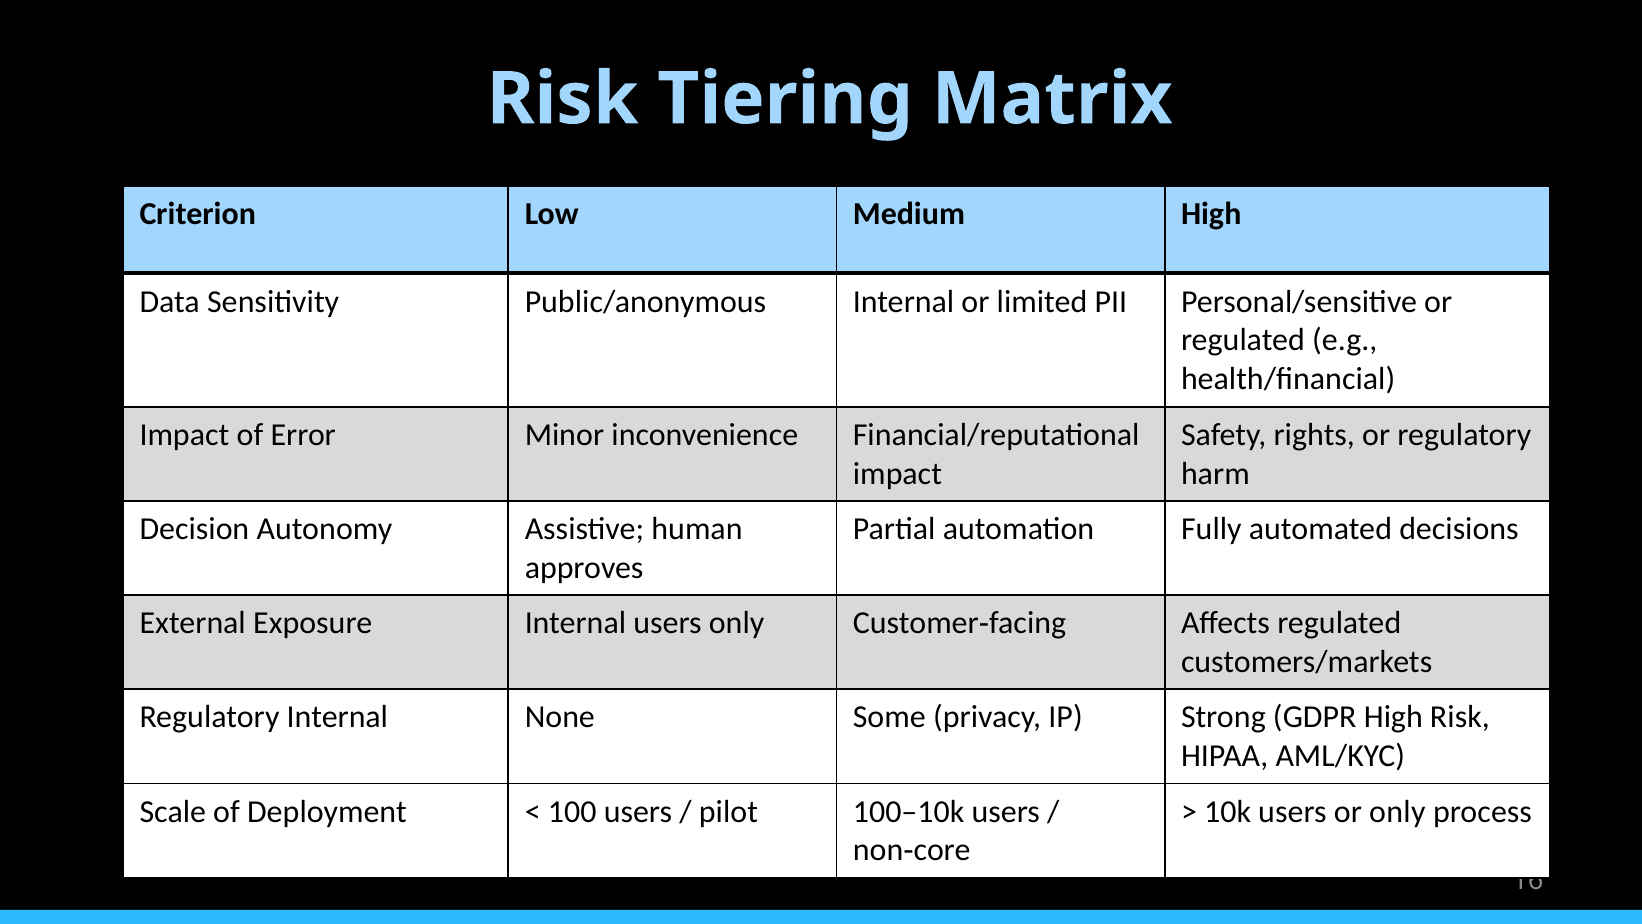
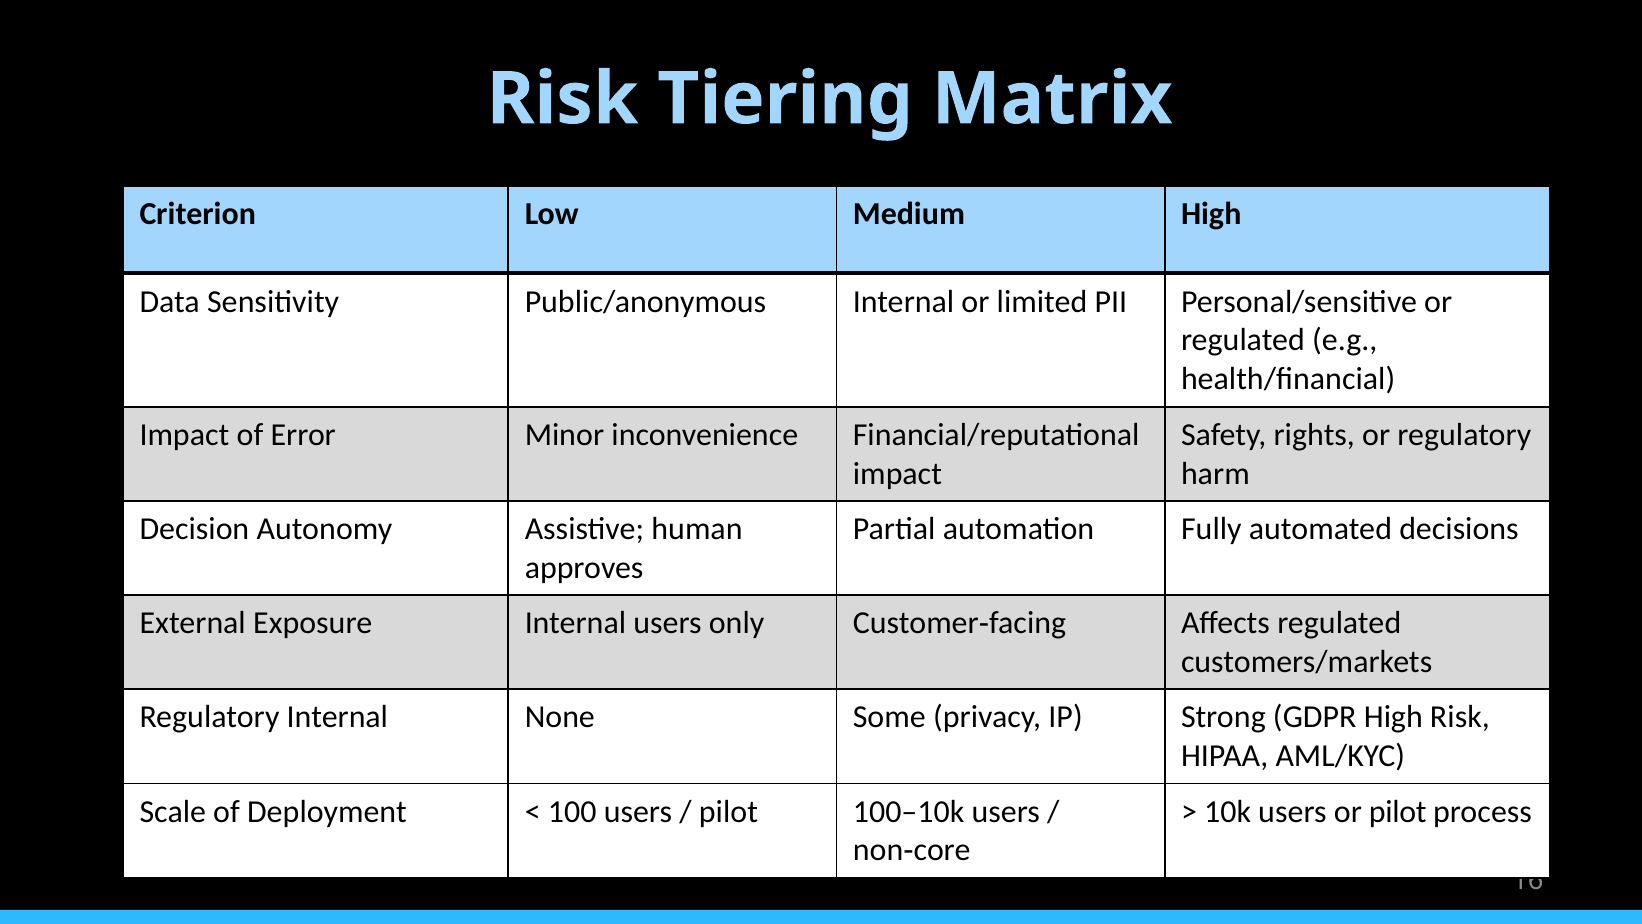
or only: only -> pilot
